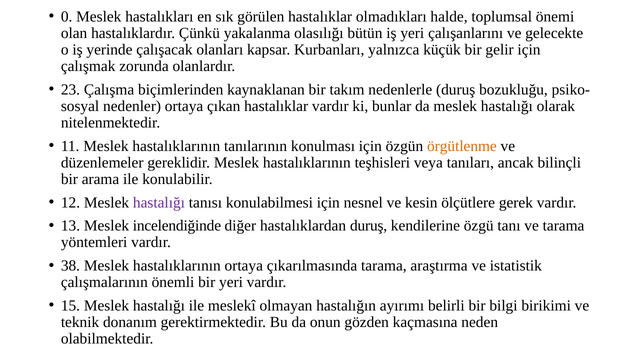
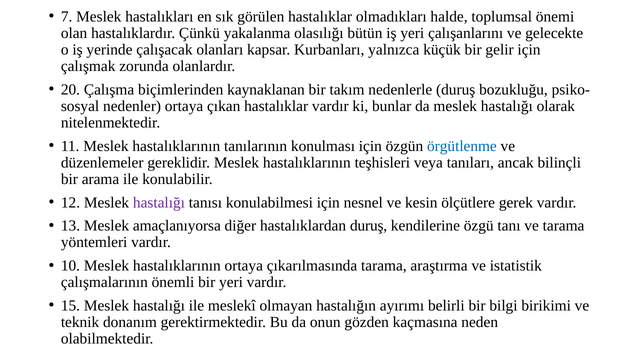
0: 0 -> 7
23: 23 -> 20
örgütlenme colour: orange -> blue
incelendiğinde: incelendiğinde -> amaçlanıyorsa
38: 38 -> 10
